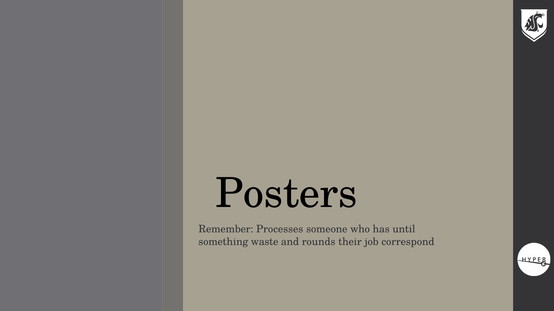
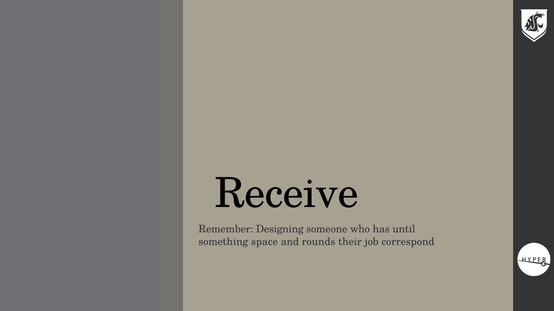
Posters: Posters -> Receive
Processes: Processes -> Designing
waste: waste -> space
